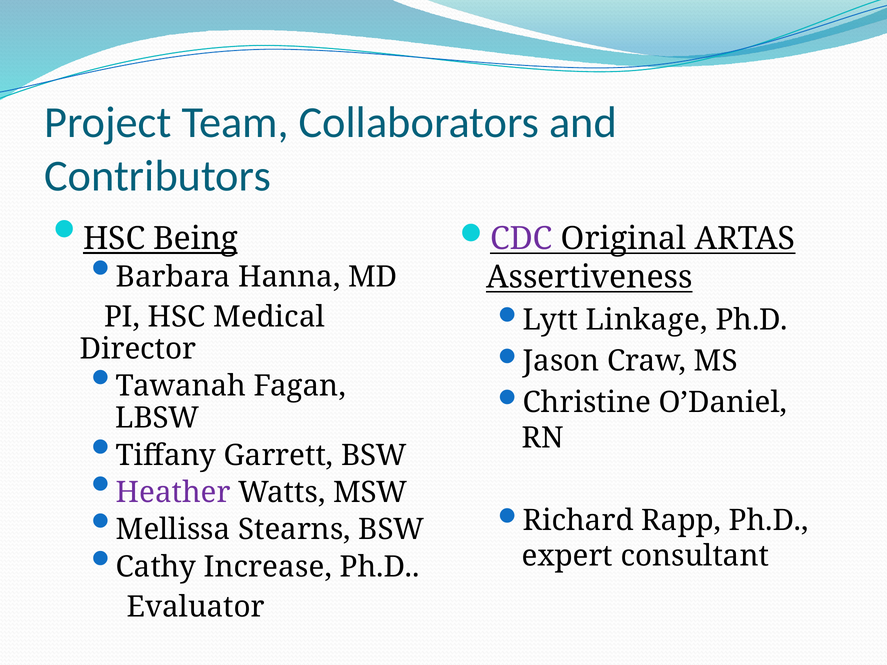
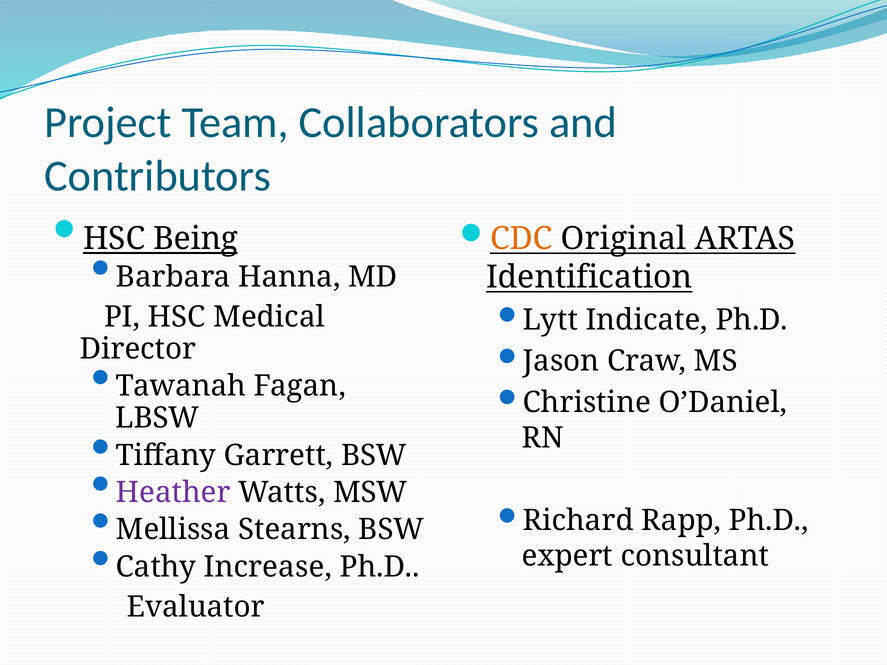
CDC colour: purple -> orange
Assertiveness: Assertiveness -> Identification
Linkage: Linkage -> Indicate
